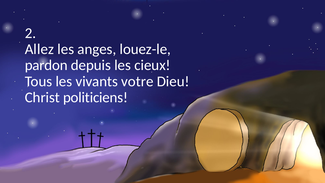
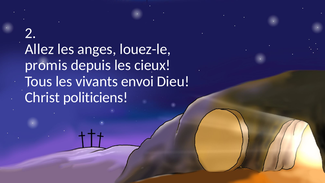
pardon: pardon -> promis
votre: votre -> envoi
